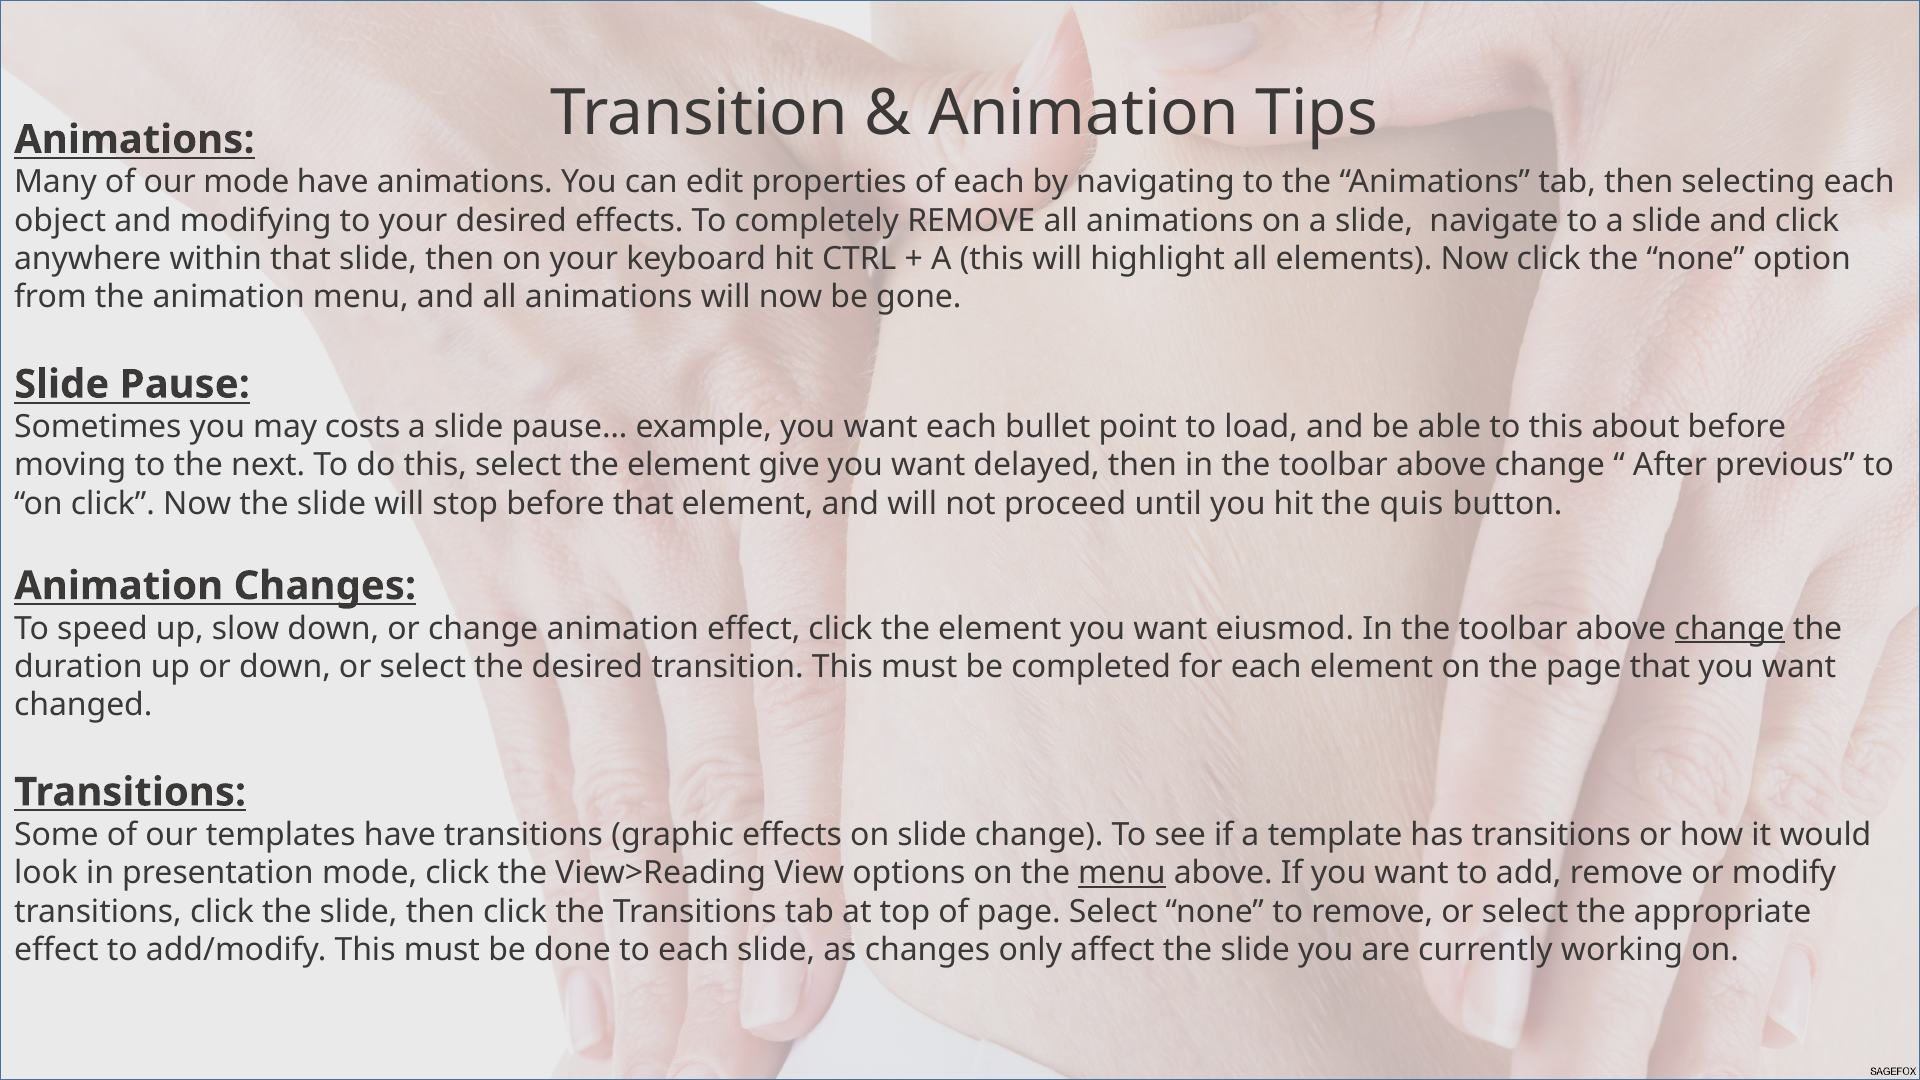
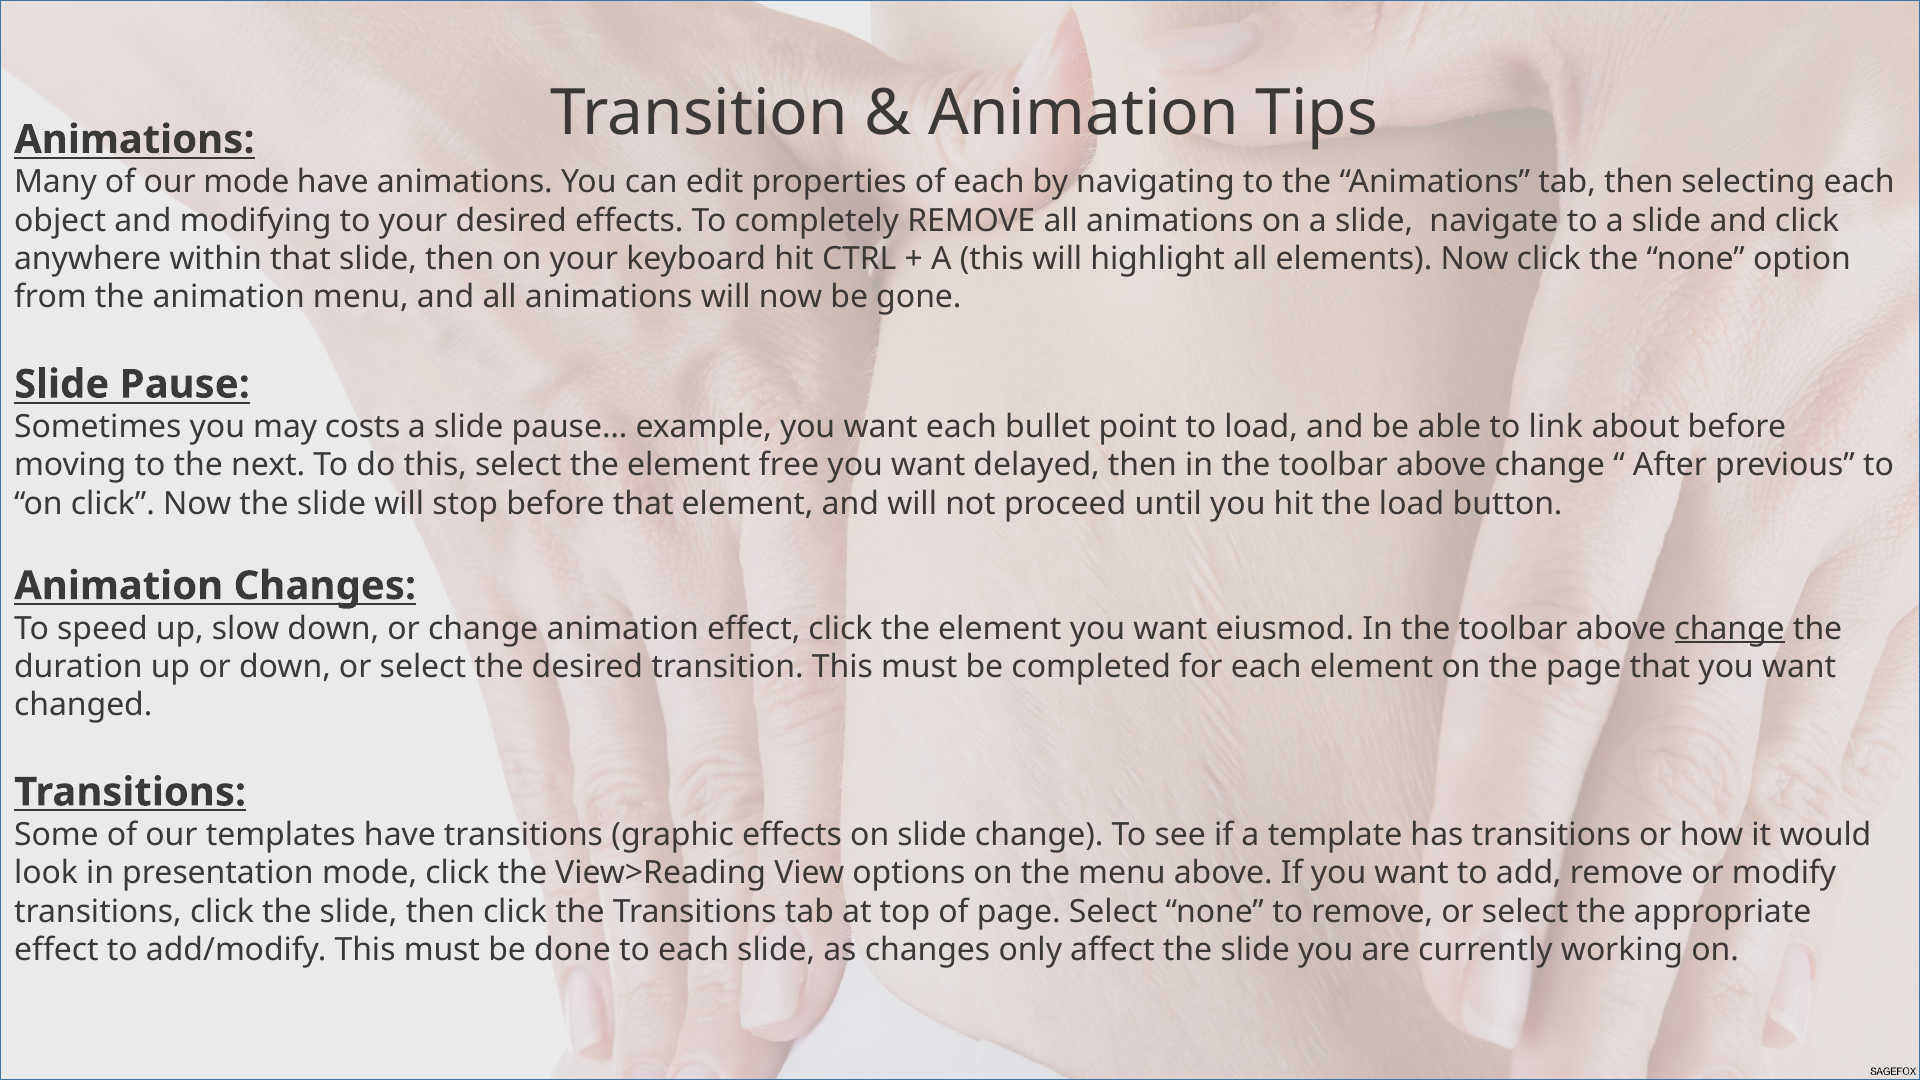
to this: this -> link
give: give -> free
the quis: quis -> load
menu at (1122, 873) underline: present -> none
